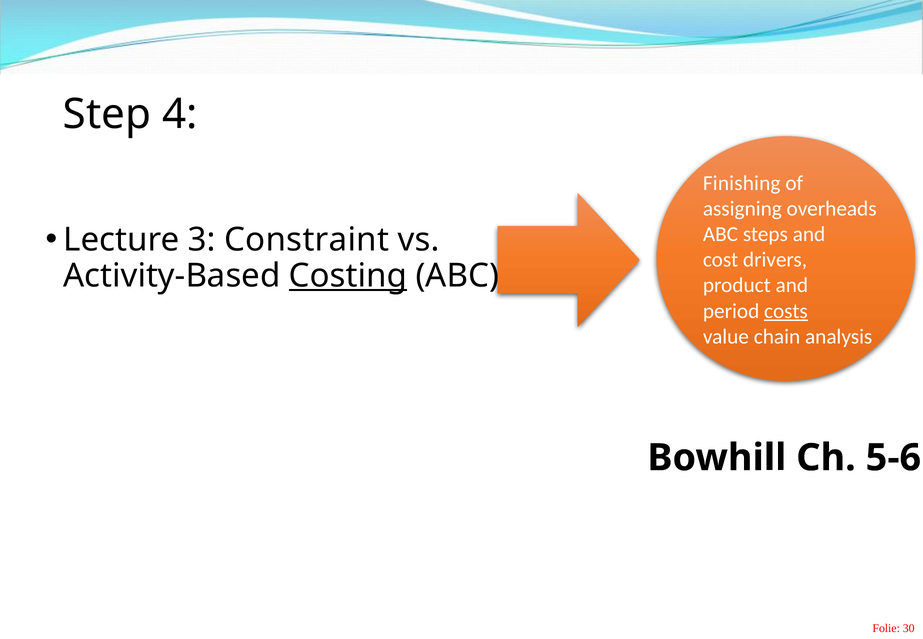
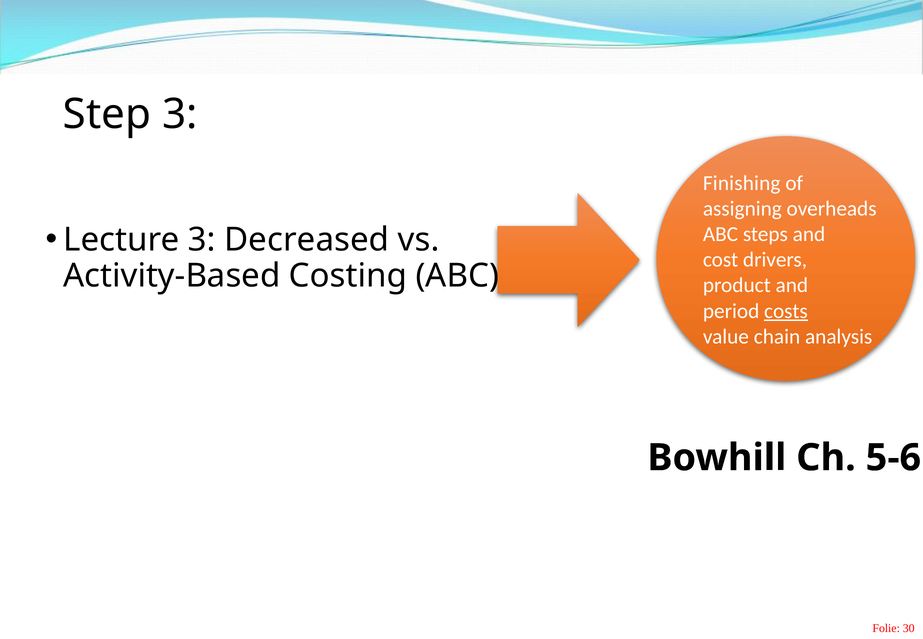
Step 4: 4 -> 3
Constraint: Constraint -> Decreased
Costing underline: present -> none
